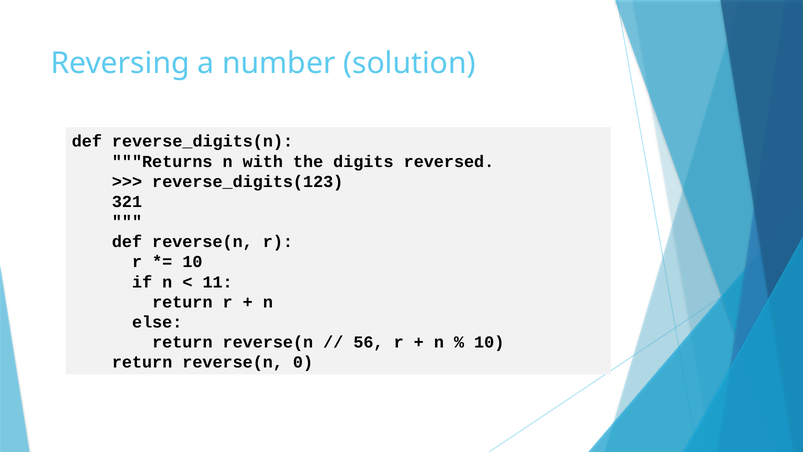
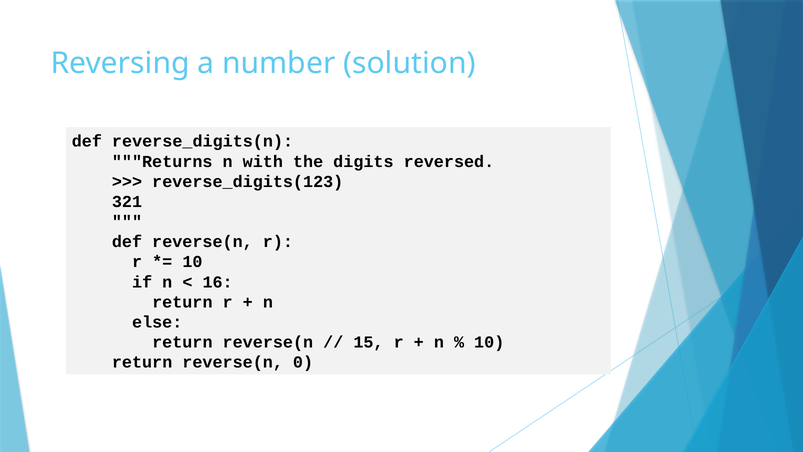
11: 11 -> 16
56: 56 -> 15
